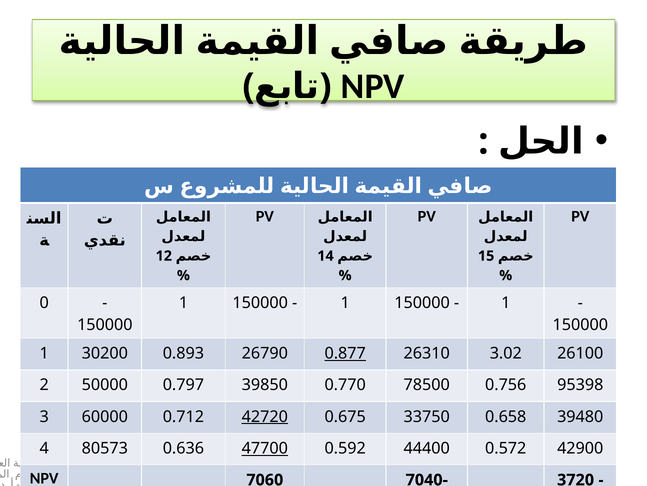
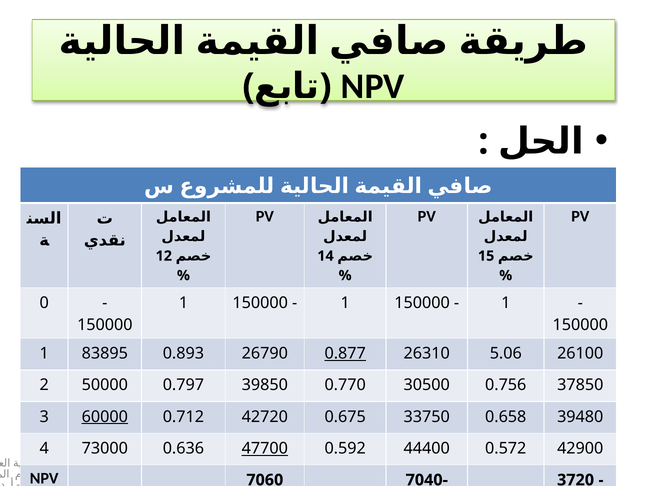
30200: 30200 -> 83895
3.02: 3.02 -> 5.06
78500: 78500 -> 30500
95398: 95398 -> 37850
60000 underline: none -> present
42720 underline: present -> none
80573: 80573 -> 73000
